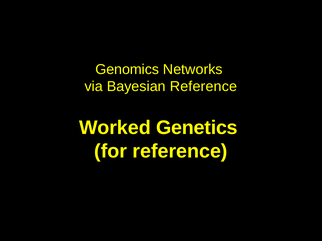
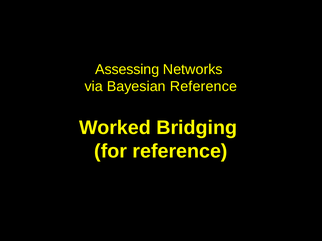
Genomics: Genomics -> Assessing
Genetics: Genetics -> Bridging
